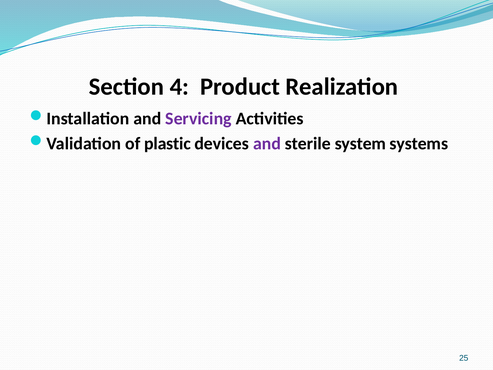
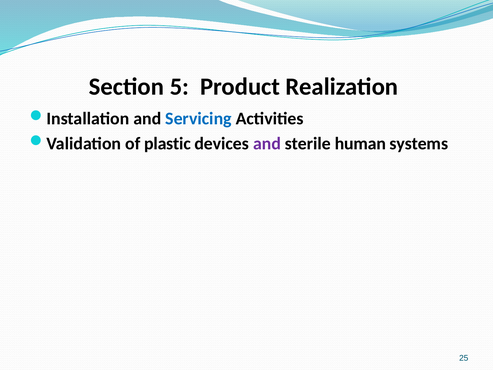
4: 4 -> 5
Servicing colour: purple -> blue
system: system -> human
